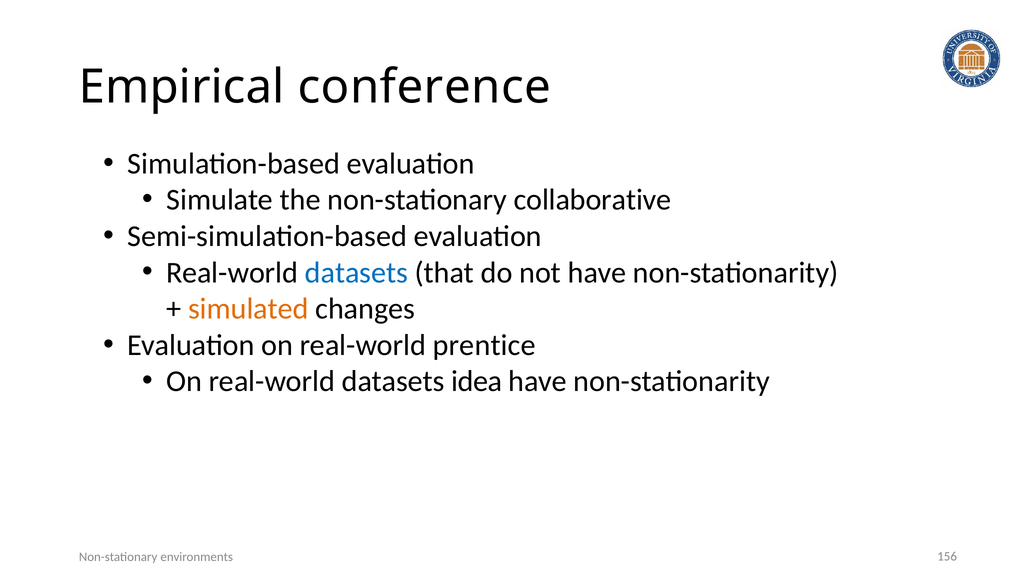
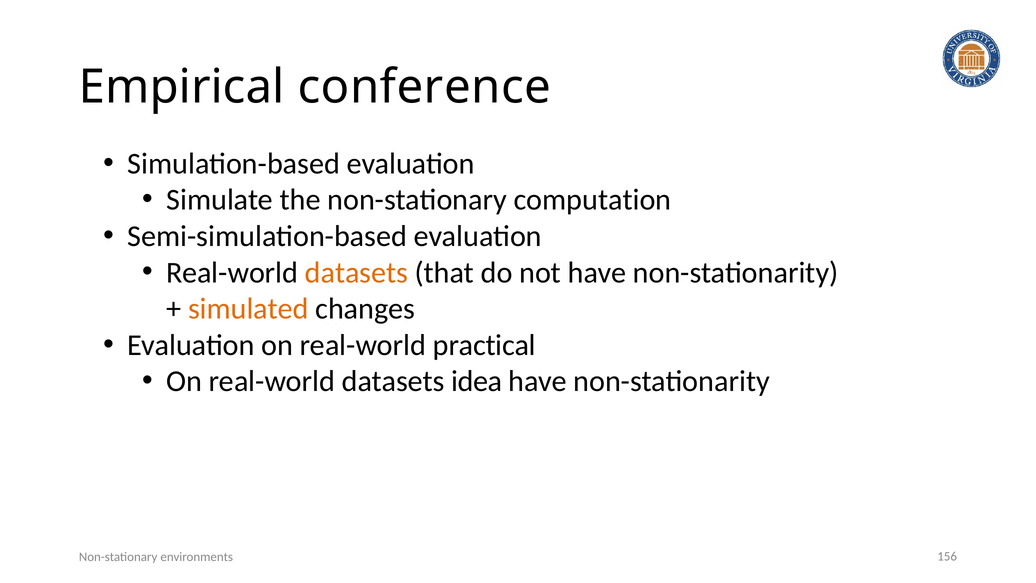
collaborative: collaborative -> computation
datasets at (356, 272) colour: blue -> orange
prentice: prentice -> practical
